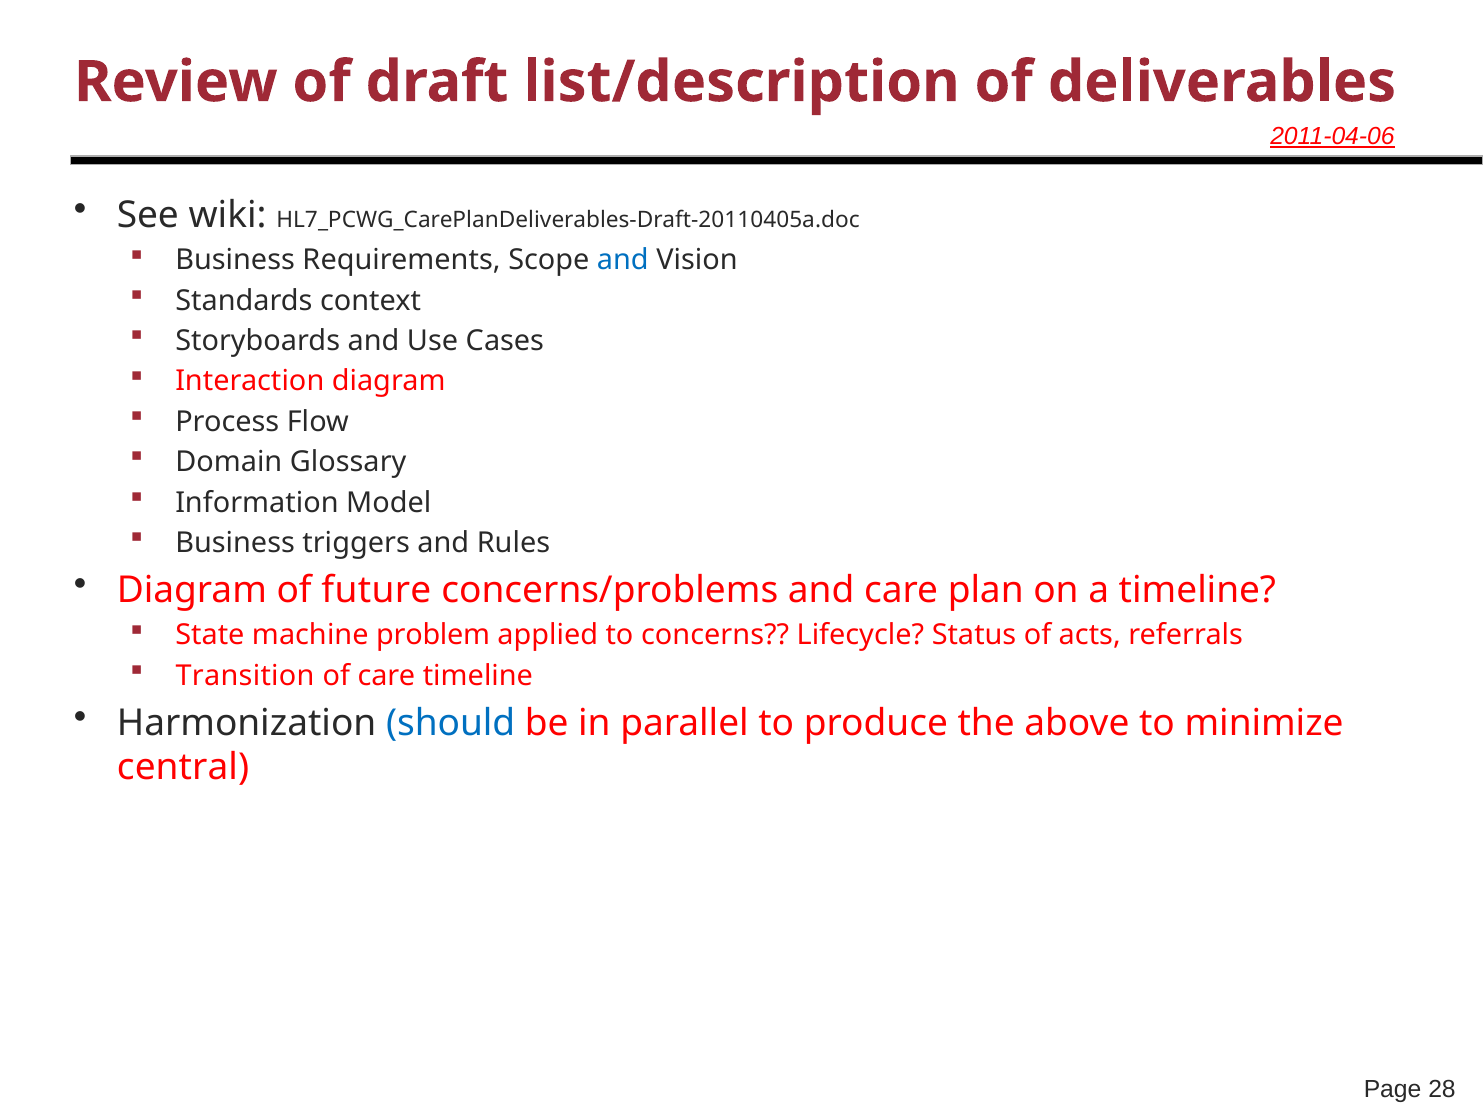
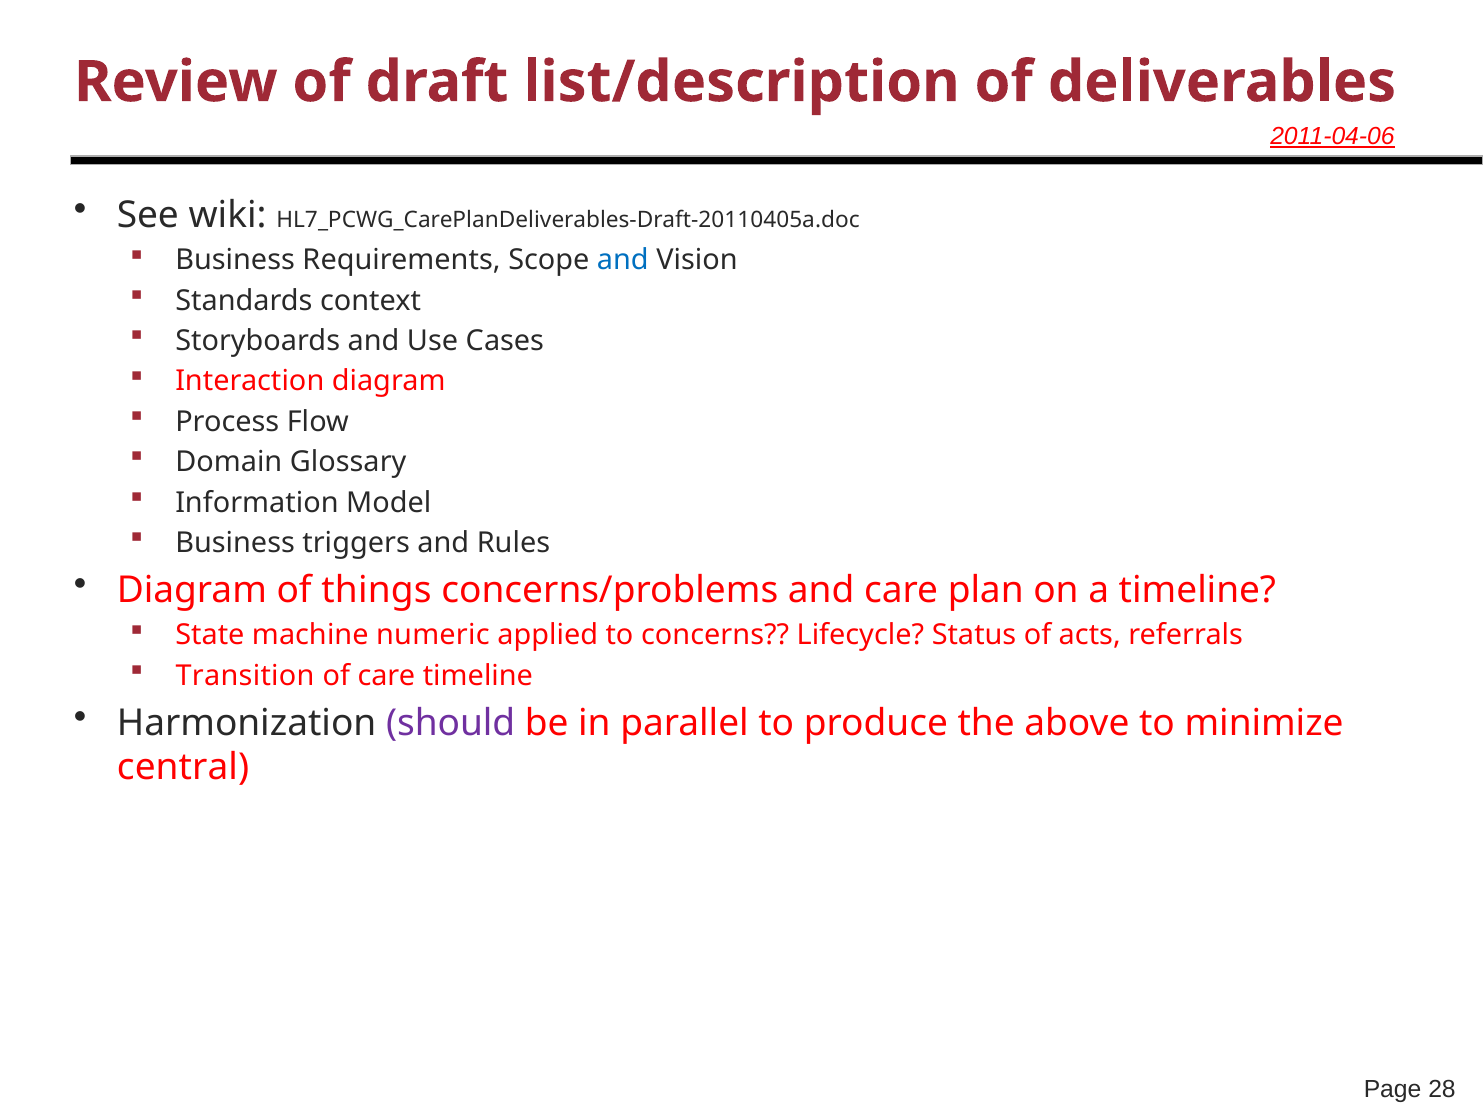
future: future -> things
problem: problem -> numeric
should colour: blue -> purple
